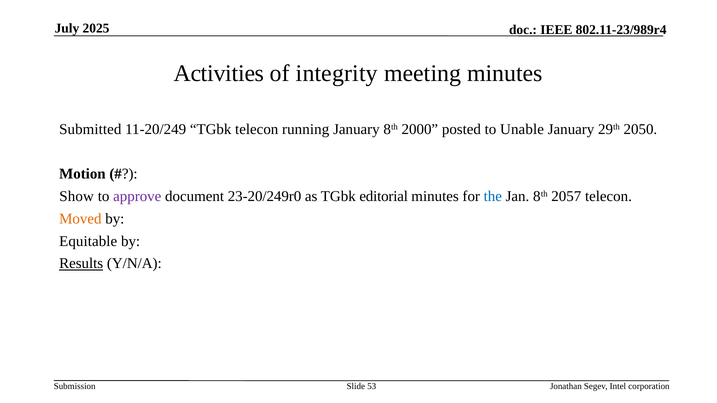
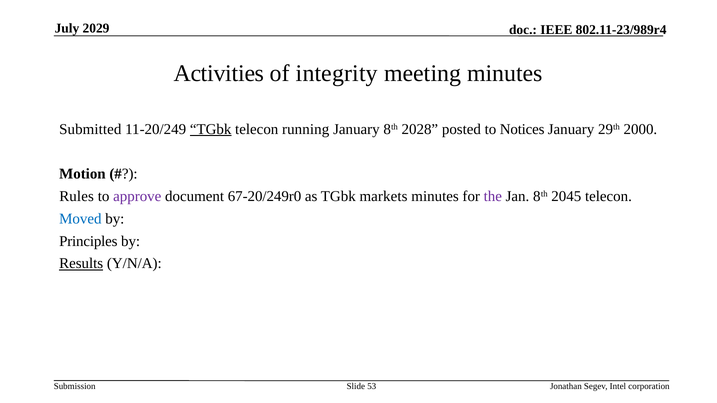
2025: 2025 -> 2029
TGbk at (211, 129) underline: none -> present
2000: 2000 -> 2028
Unable: Unable -> Notices
2050: 2050 -> 2000
Show: Show -> Rules
23-20/249r0: 23-20/249r0 -> 67-20/249r0
editorial: editorial -> markets
the colour: blue -> purple
2057: 2057 -> 2045
Moved colour: orange -> blue
Equitable: Equitable -> Principles
